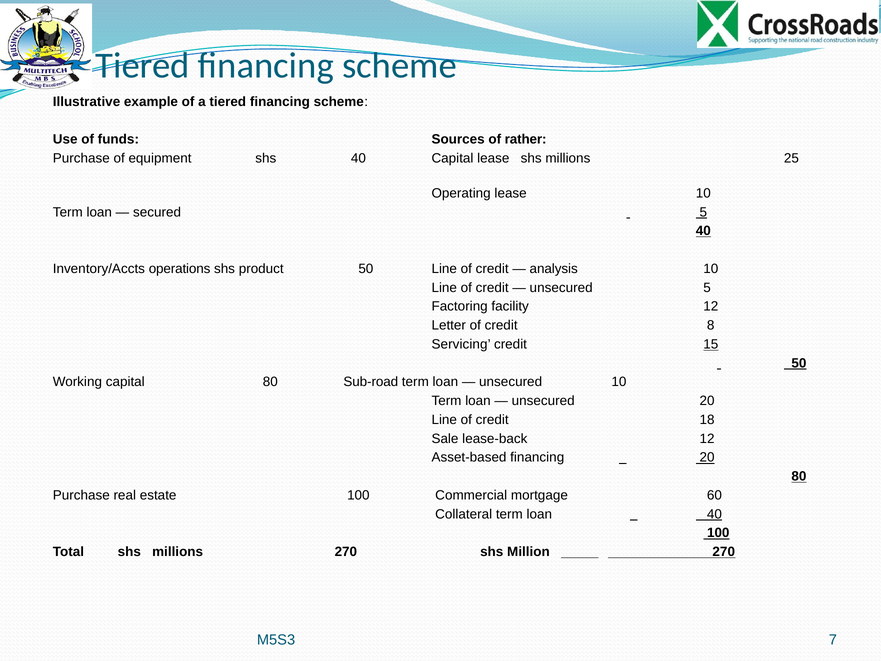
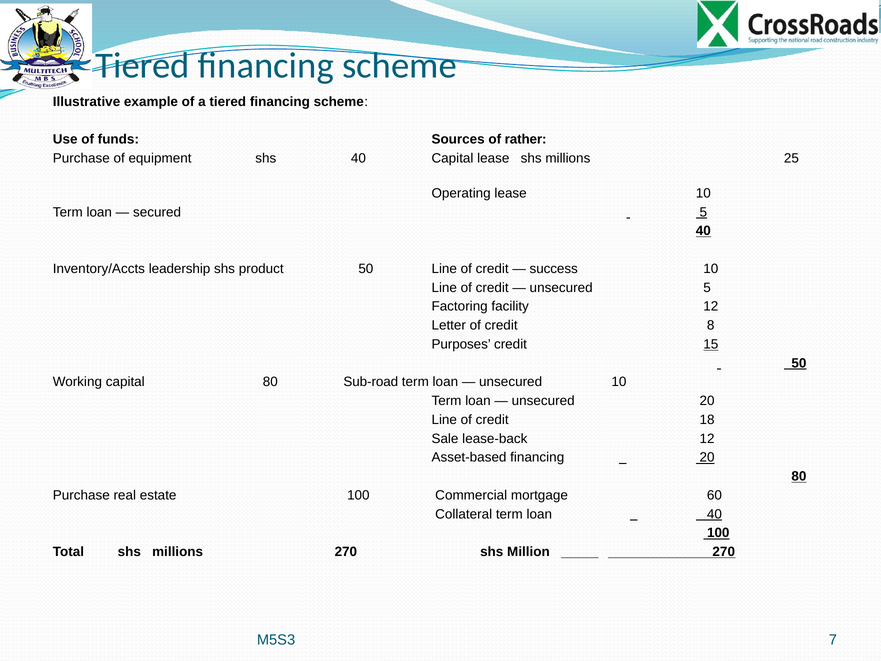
operations: operations -> leadership
analysis: analysis -> success
Servicing: Servicing -> Purposes
